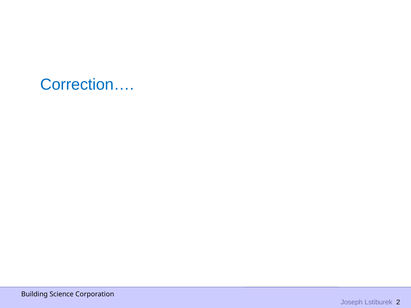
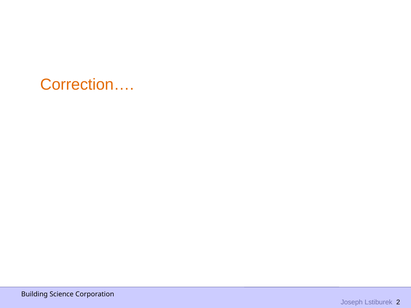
Correction… colour: blue -> orange
